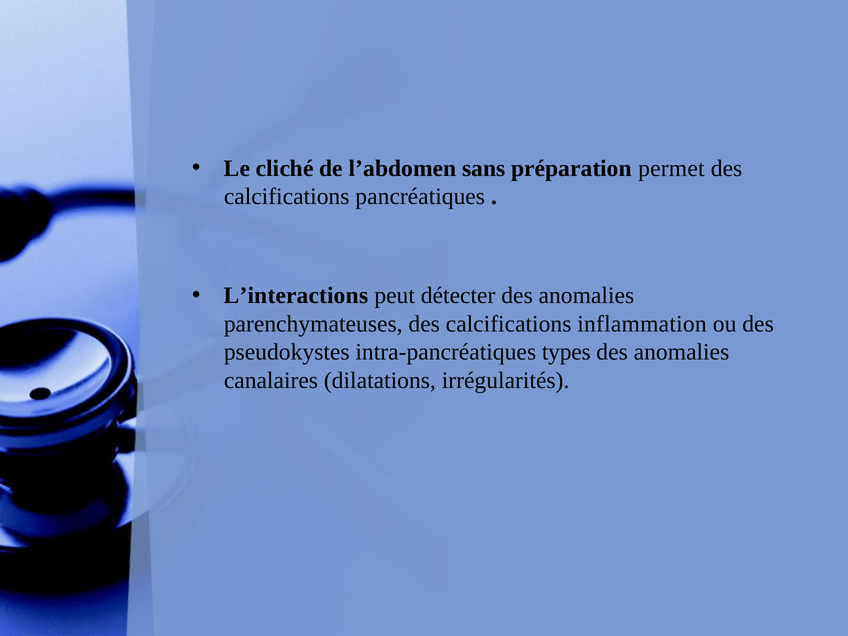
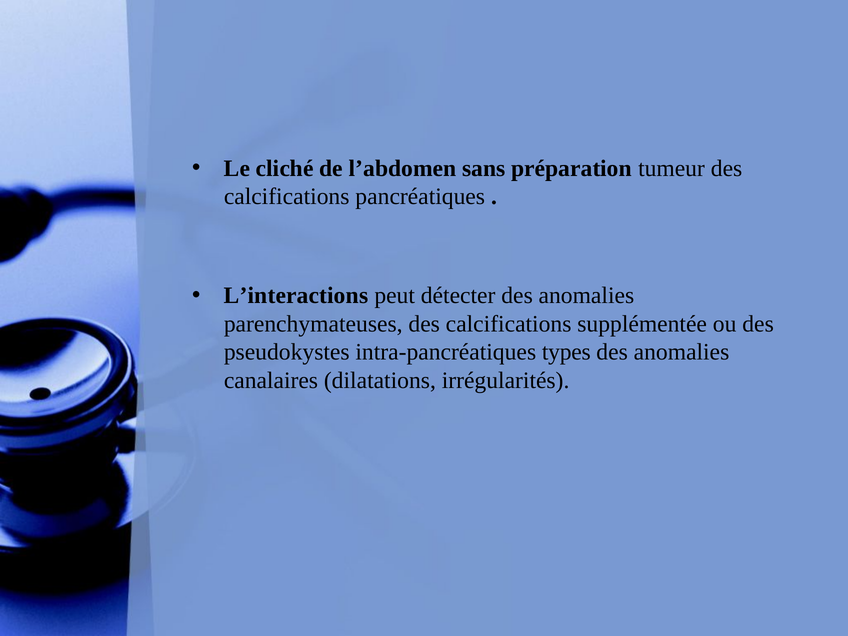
permet: permet -> tumeur
inflammation: inflammation -> supplémentée
